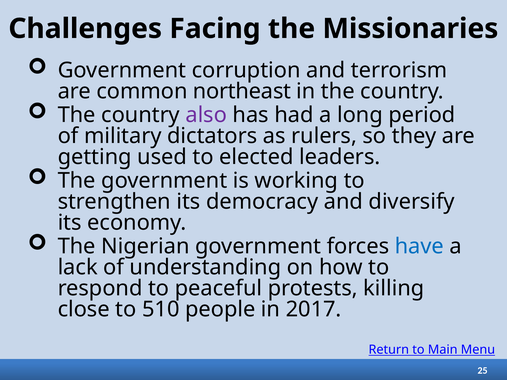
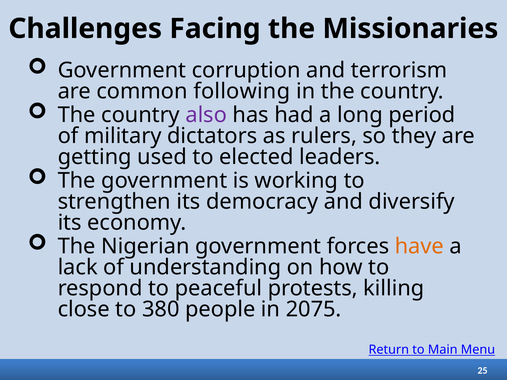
northeast: northeast -> following
have colour: blue -> orange
510: 510 -> 380
2017: 2017 -> 2075
